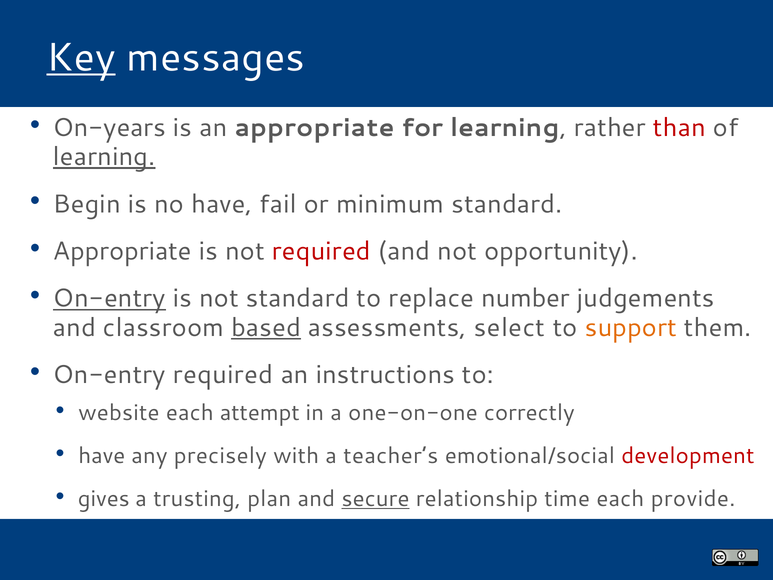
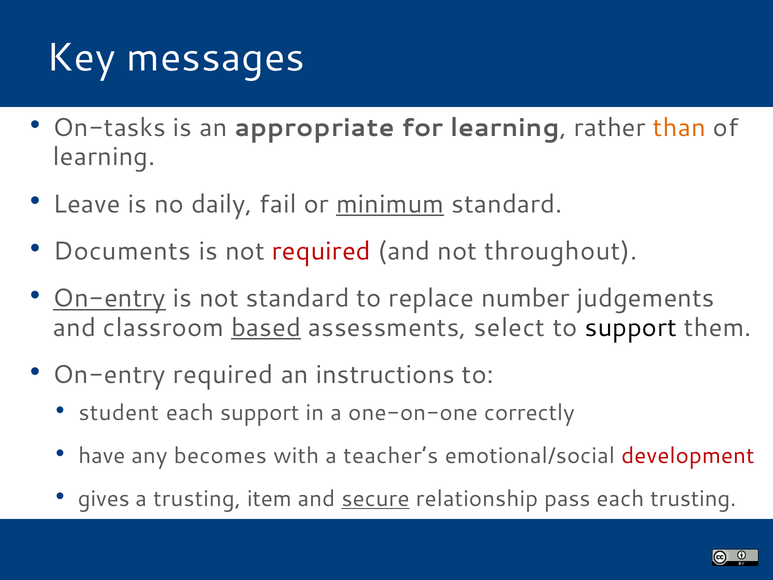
Key underline: present -> none
On-years: On-years -> On-tasks
than colour: red -> orange
learning at (104, 157) underline: present -> none
Begin: Begin -> Leave
no have: have -> daily
minimum underline: none -> present
Appropriate at (122, 251): Appropriate -> Documents
opportunity: opportunity -> throughout
support at (631, 328) colour: orange -> black
website: website -> student
each attempt: attempt -> support
precisely: precisely -> becomes
plan: plan -> item
time: time -> pass
each provide: provide -> trusting
